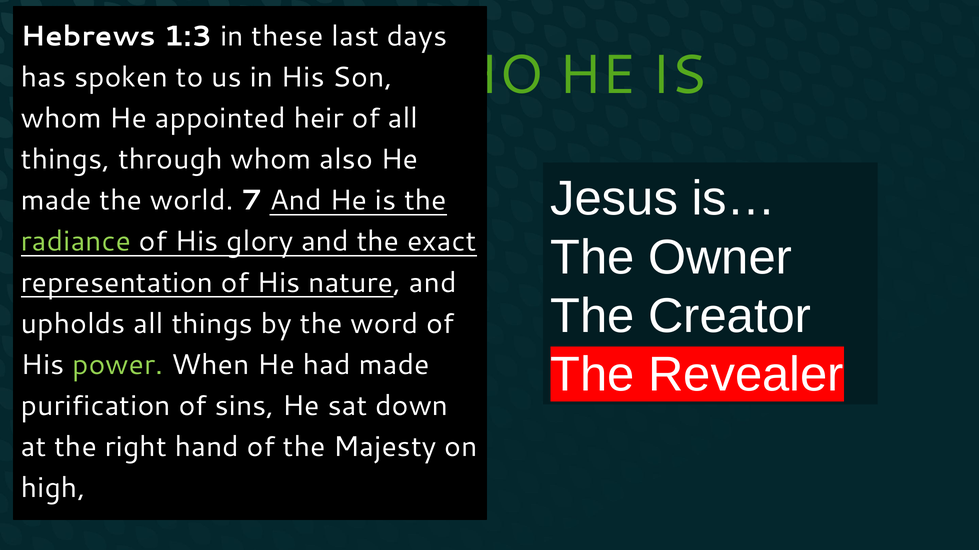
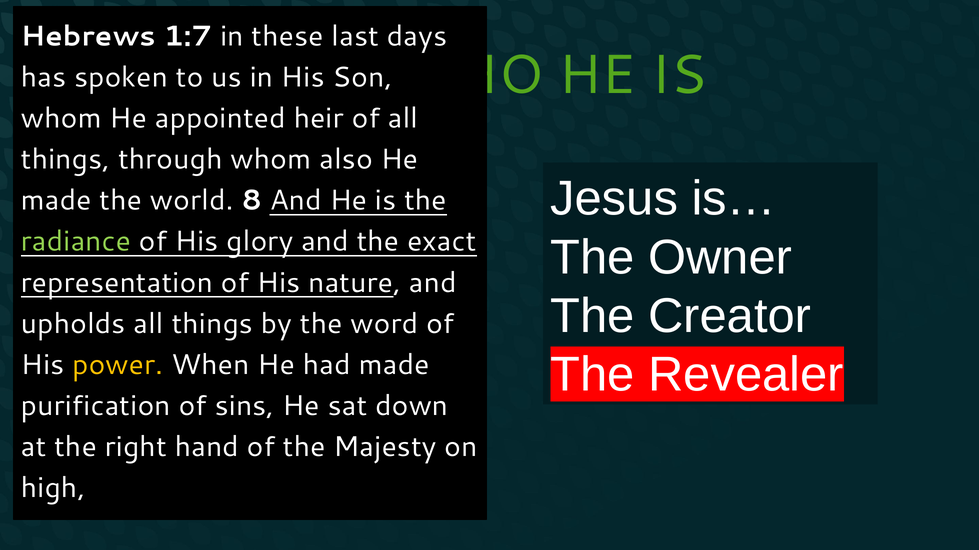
1:3: 1:3 -> 1:7
7: 7 -> 8
power colour: light green -> yellow
